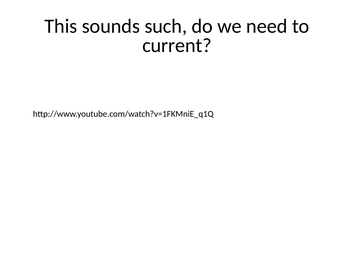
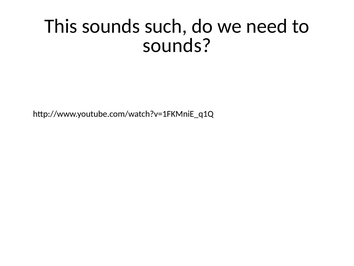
current at (177, 45): current -> sounds
